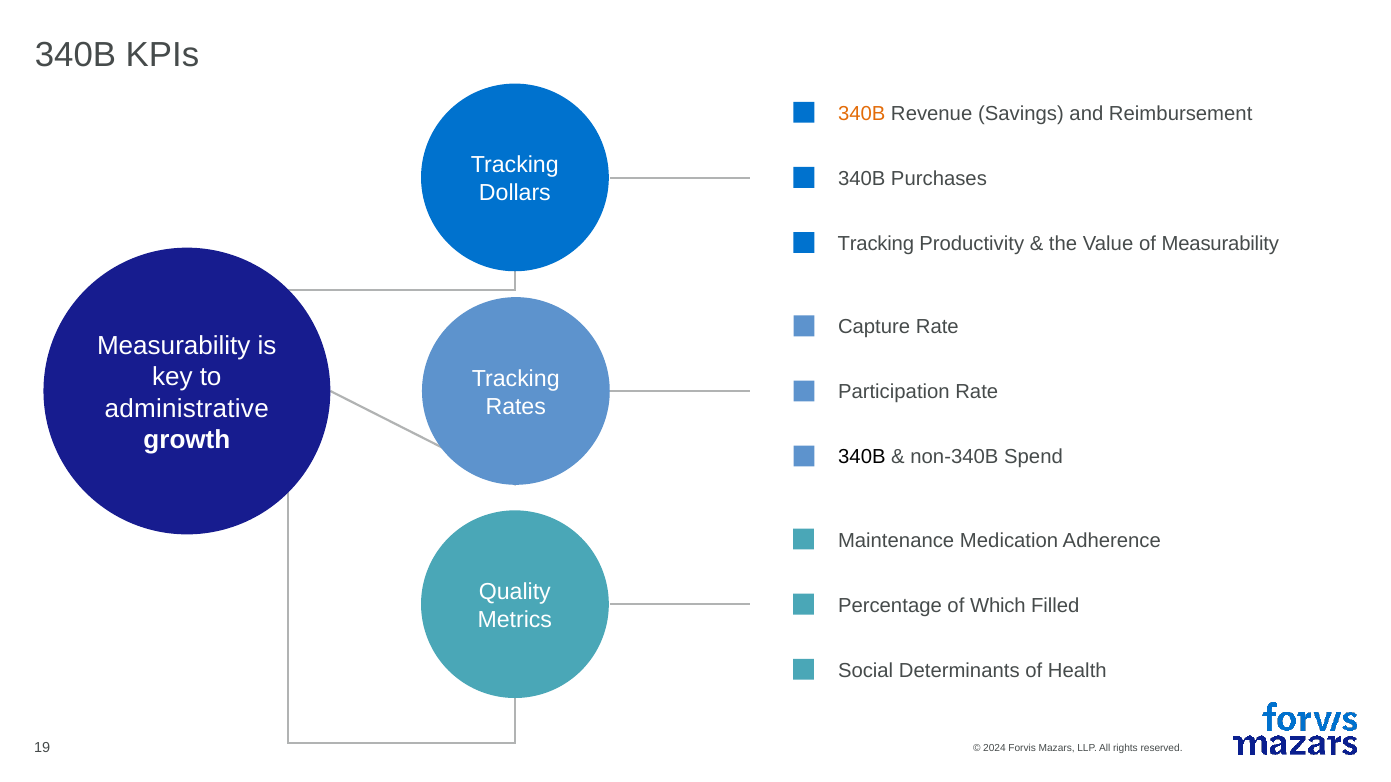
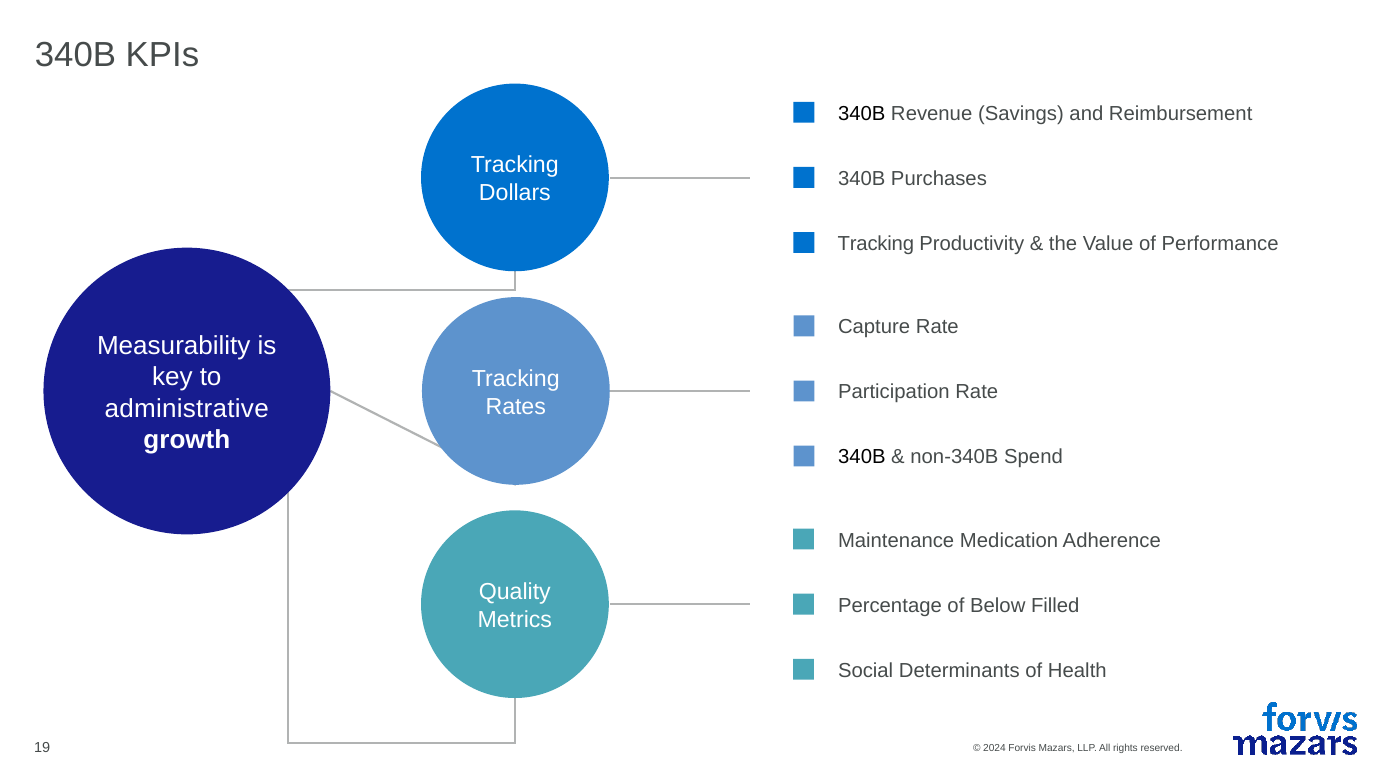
340B at (862, 114) colour: orange -> black
of Measurability: Measurability -> Performance
Which: Which -> Below
